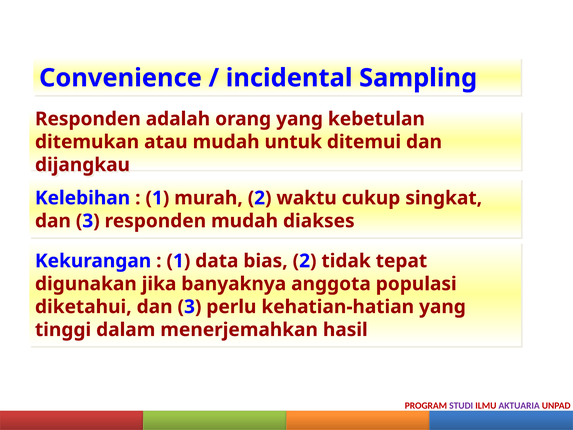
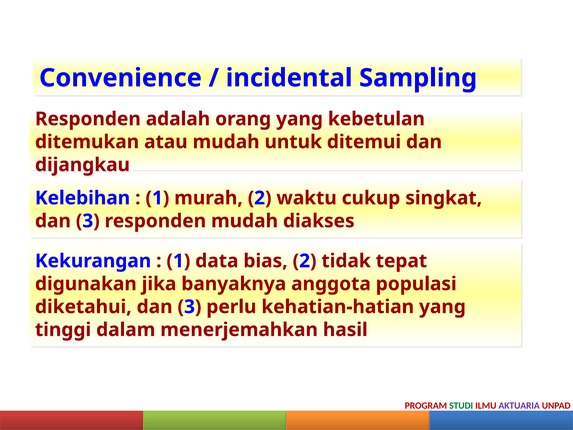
STUDI colour: purple -> green
